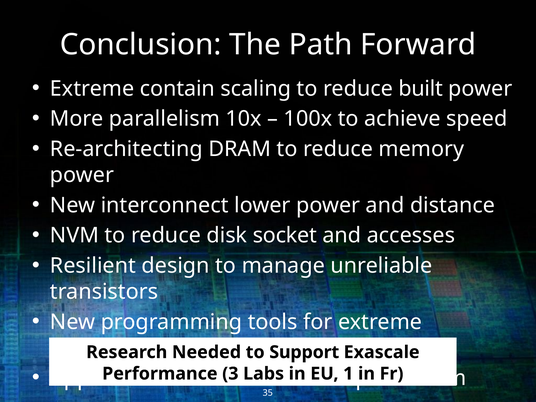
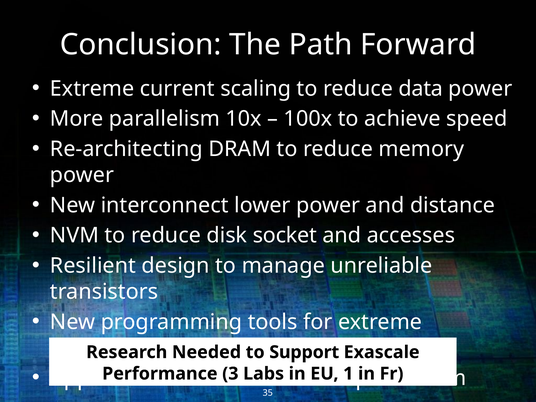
contain: contain -> current
reduce built: built -> data
